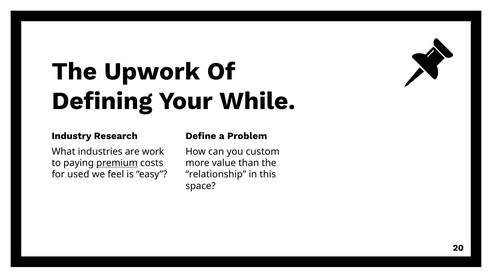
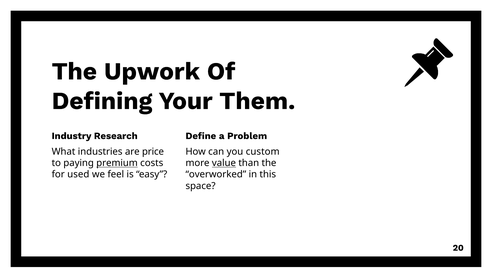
While: While -> Them
work: work -> price
value underline: none -> present
relationship: relationship -> overworked
